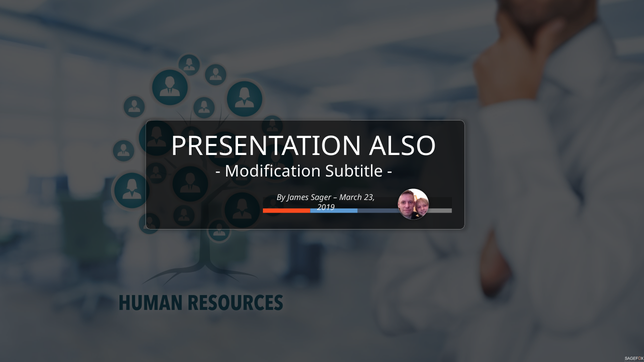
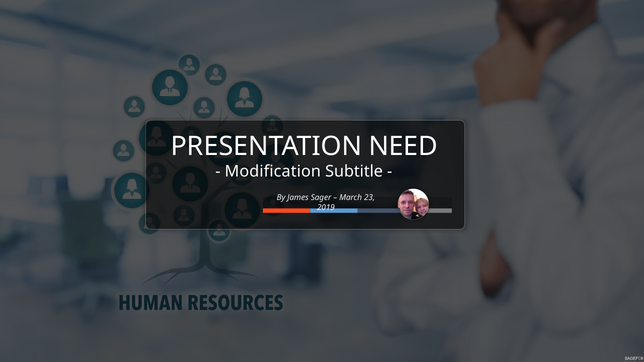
ALSO: ALSO -> NEED
